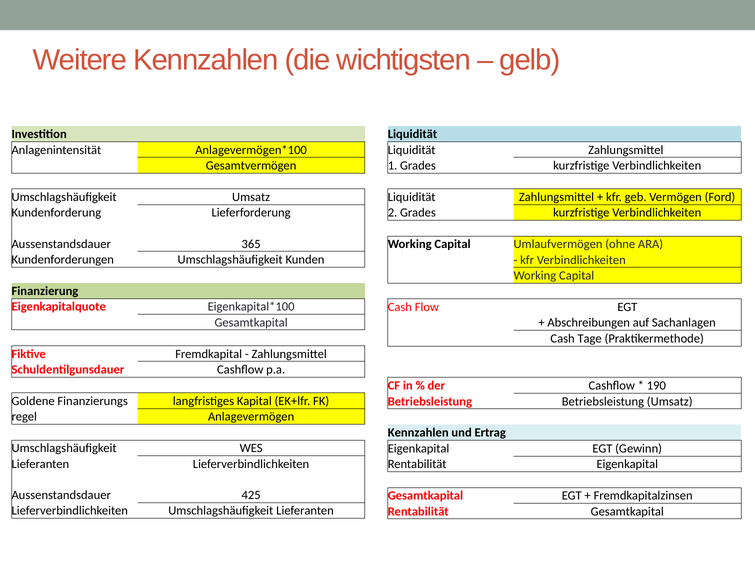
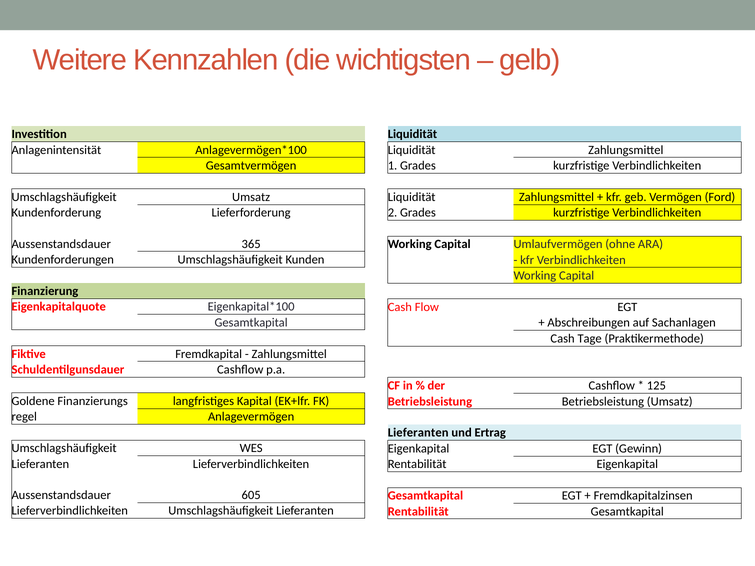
190: 190 -> 125
Kennzahlen at (418, 433): Kennzahlen -> Lieferanten
425: 425 -> 605
